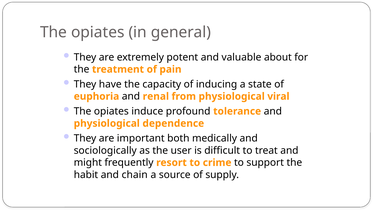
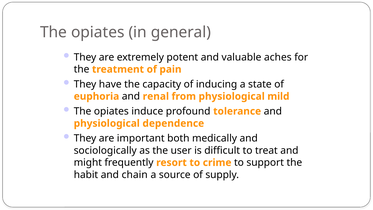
about: about -> aches
viral: viral -> mild
